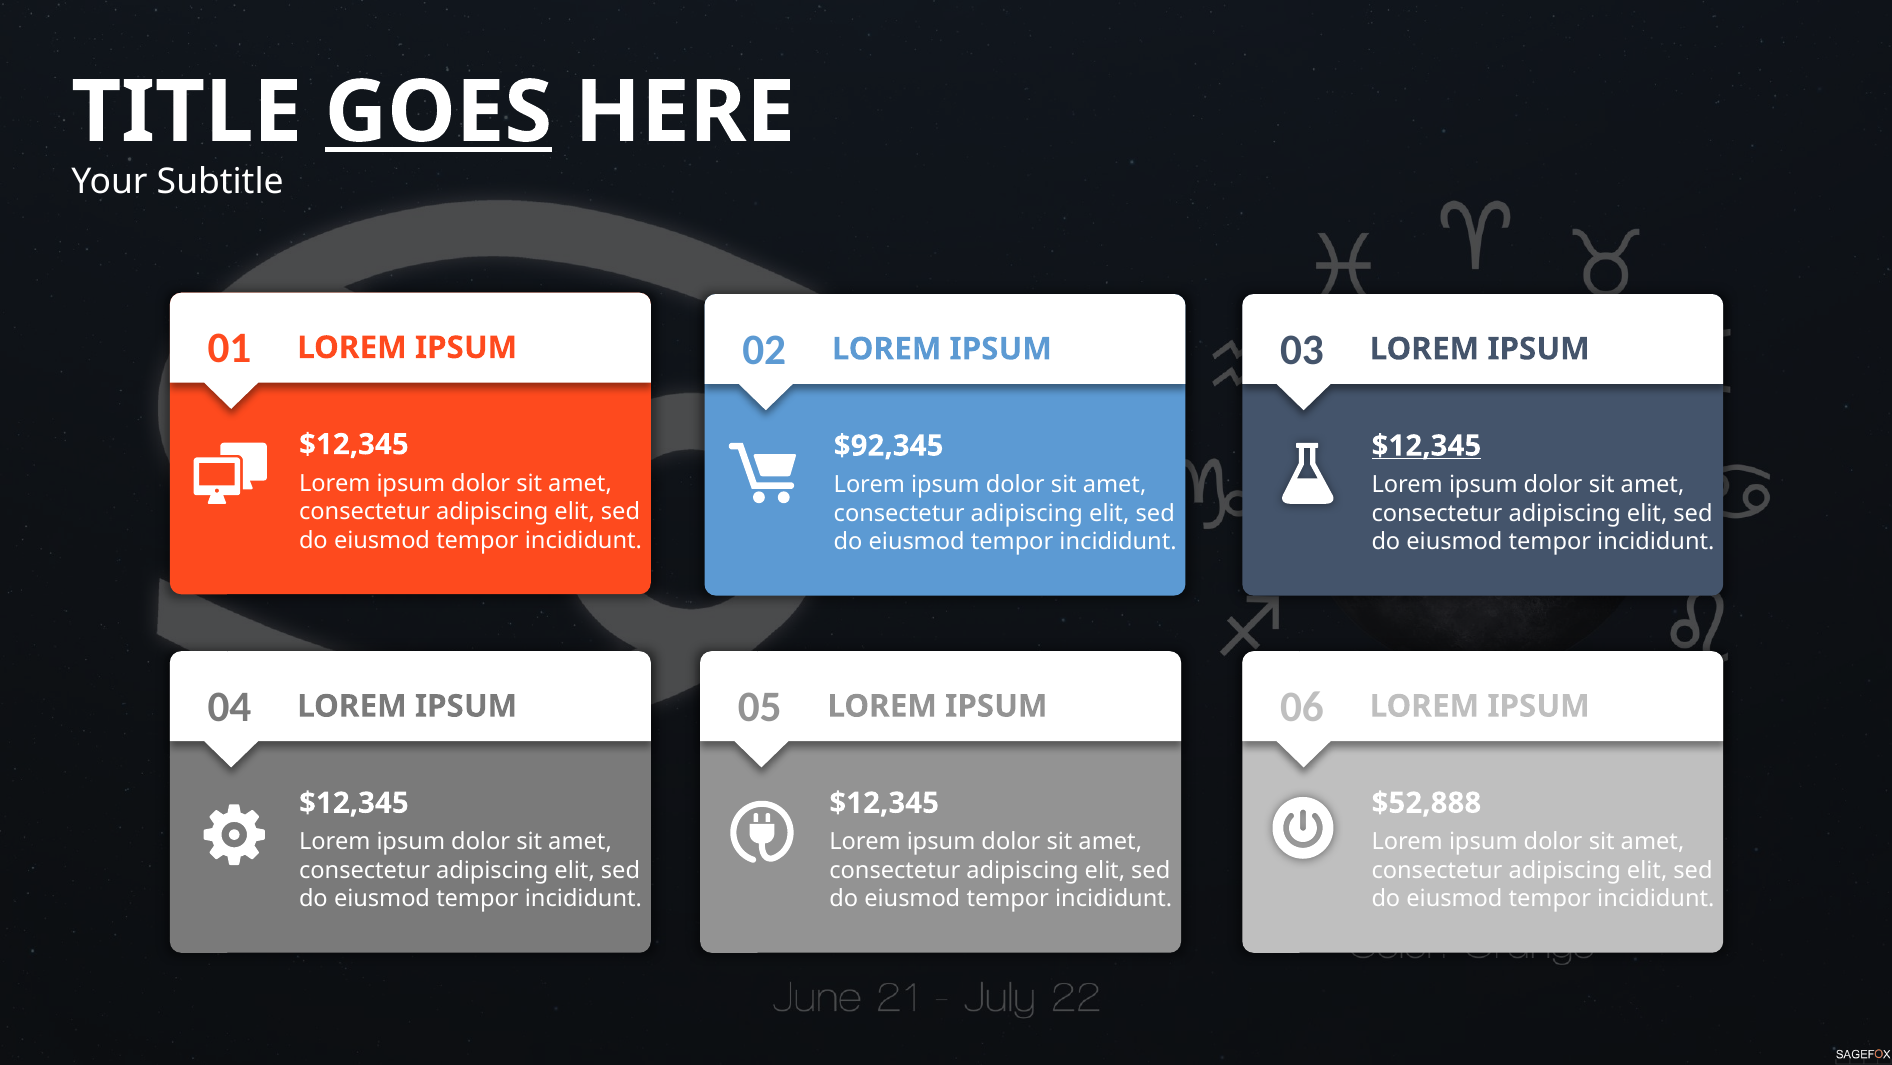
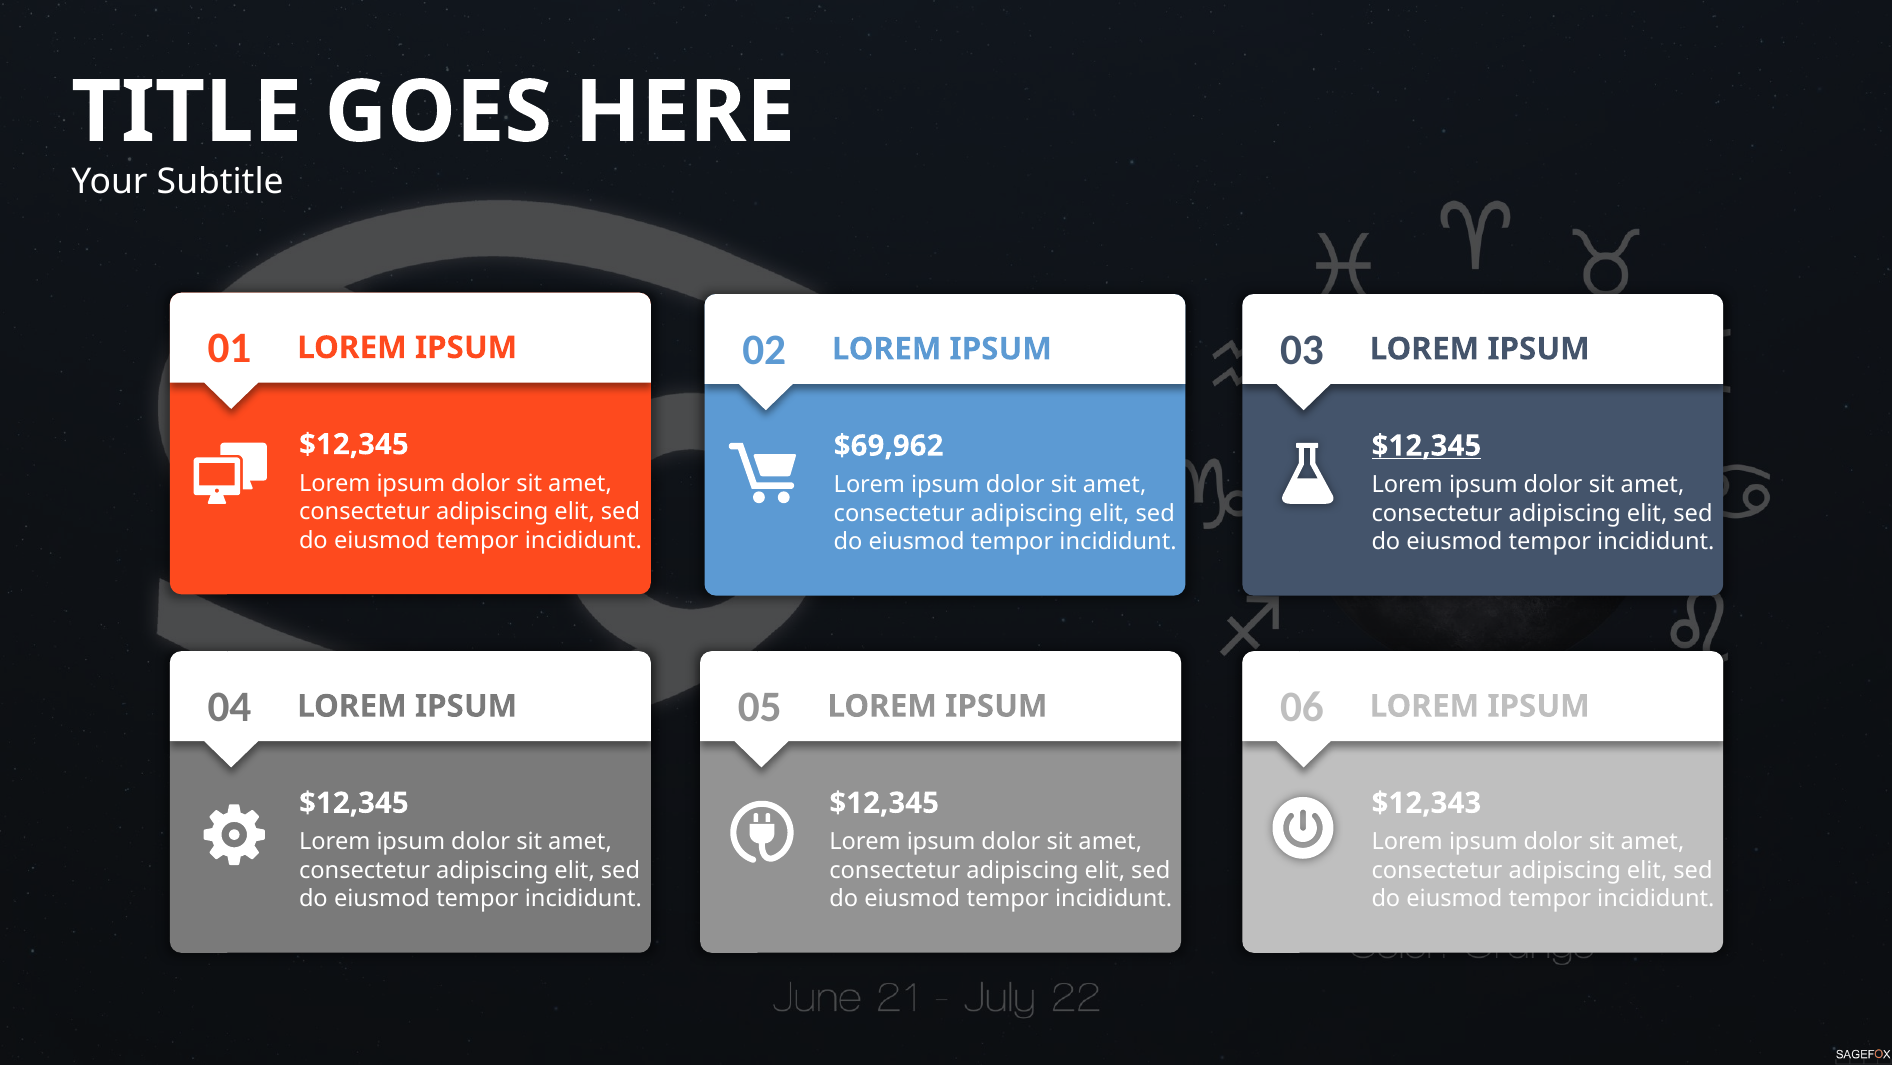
GOES underline: present -> none
$92,345: $92,345 -> $69,962
$52,888: $52,888 -> $12,343
